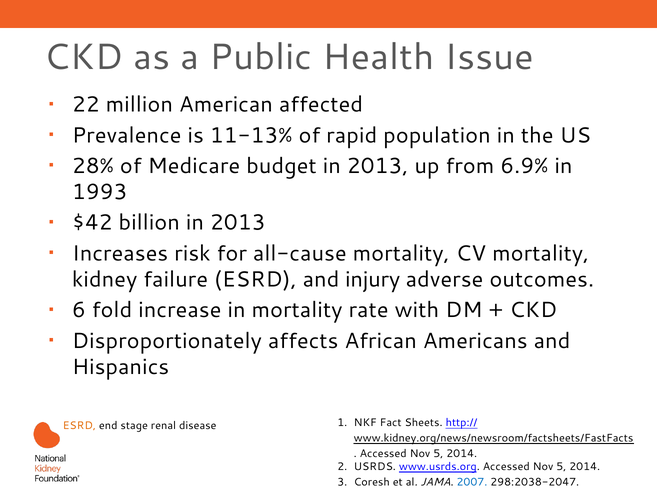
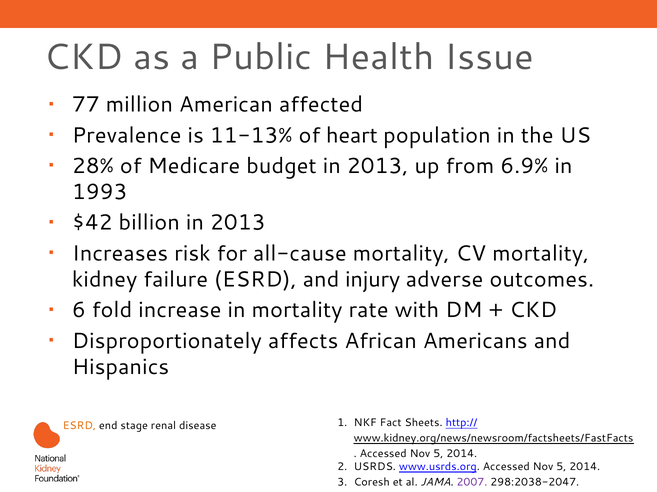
22: 22 -> 77
rapid: rapid -> heart
2007 colour: blue -> purple
